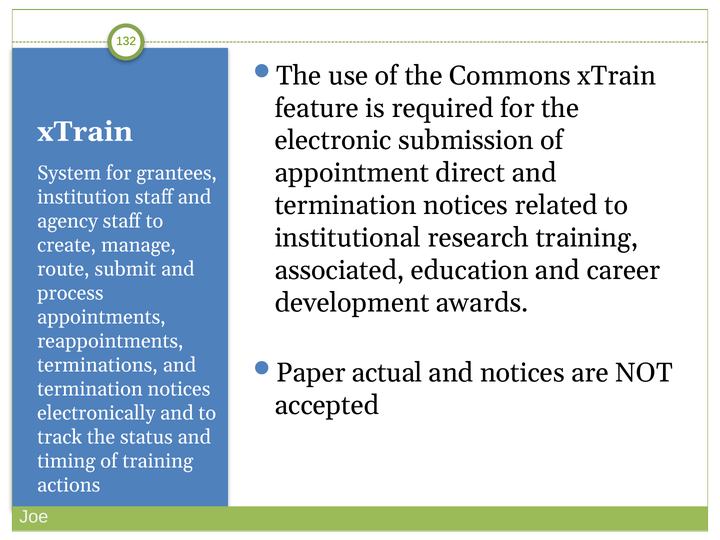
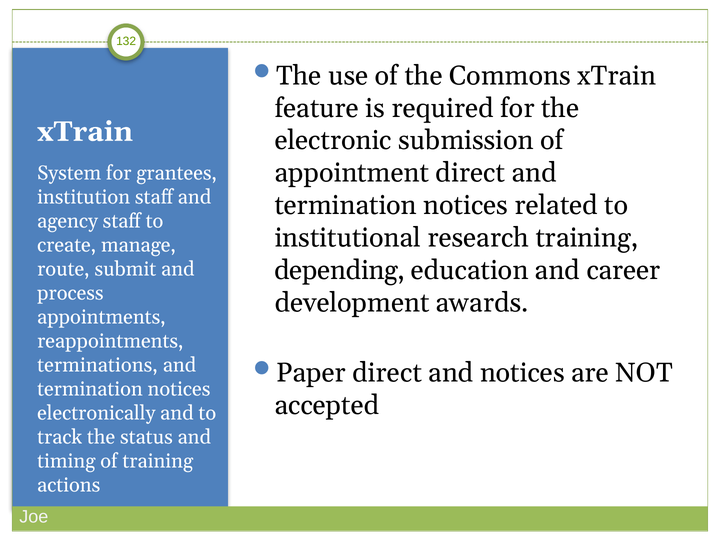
associated: associated -> depending
Paper actual: actual -> direct
